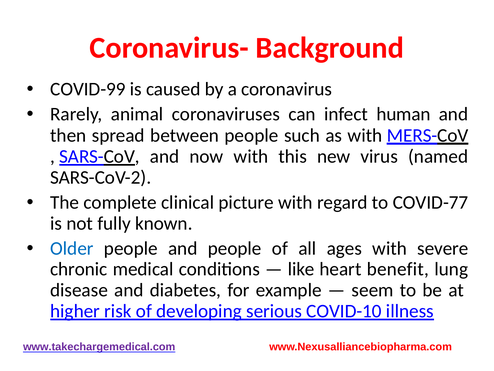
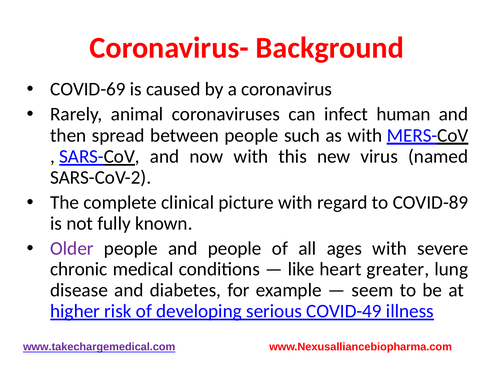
COVID-99: COVID-99 -> COVID-69
COVID-77: COVID-77 -> COVID-89
Older colour: blue -> purple
benefit: benefit -> greater
COVID-10: COVID-10 -> COVID-49
